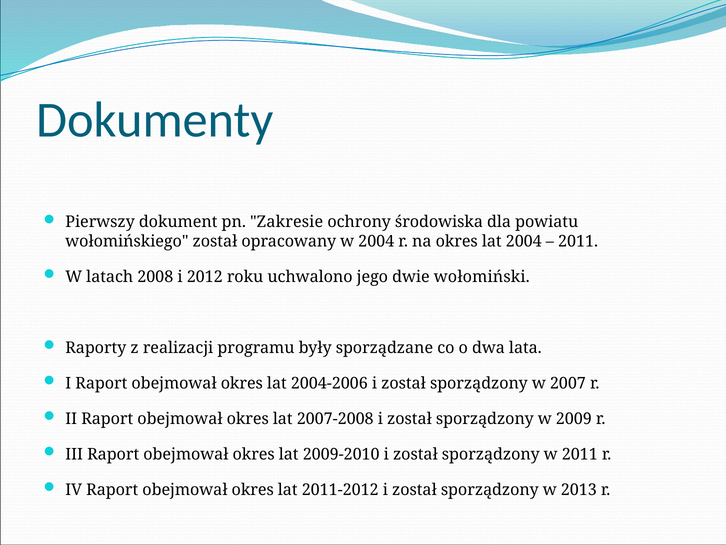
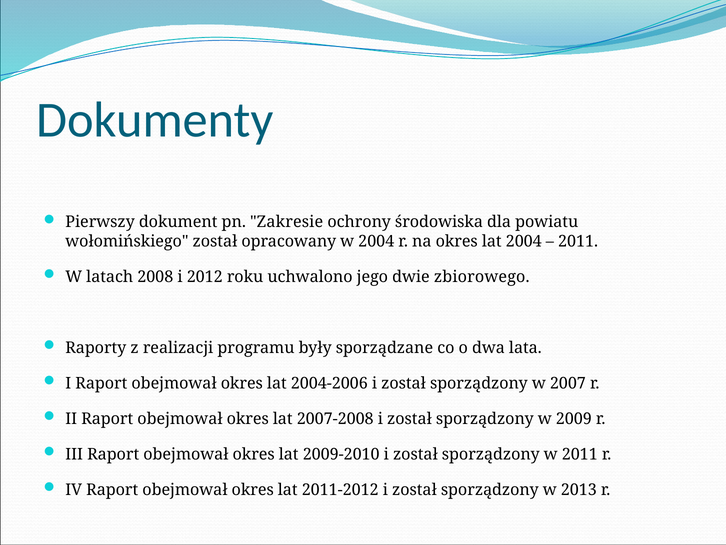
wołomiński: wołomiński -> zbiorowego
